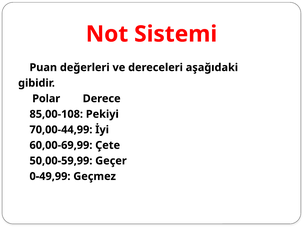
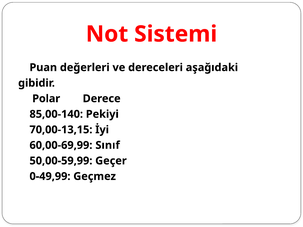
85,00-108: 85,00-108 -> 85,00-140
70,00-44,99: 70,00-44,99 -> 70,00-13,15
Çete: Çete -> Sınıf
